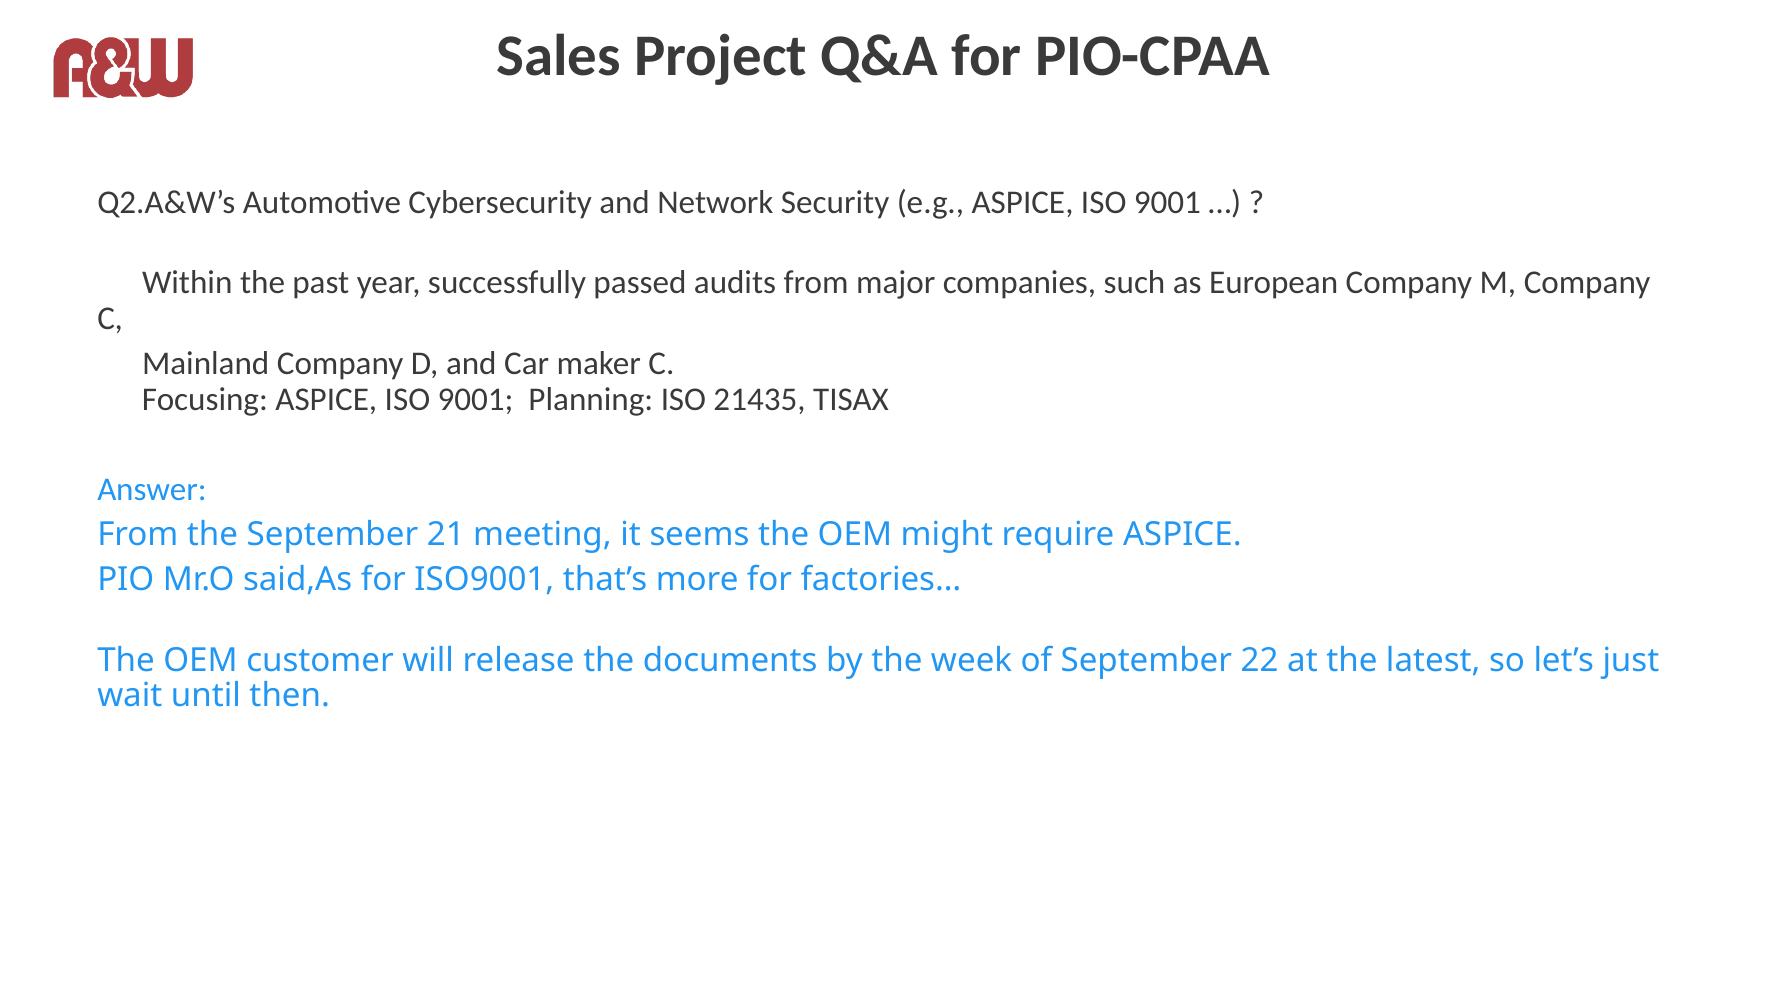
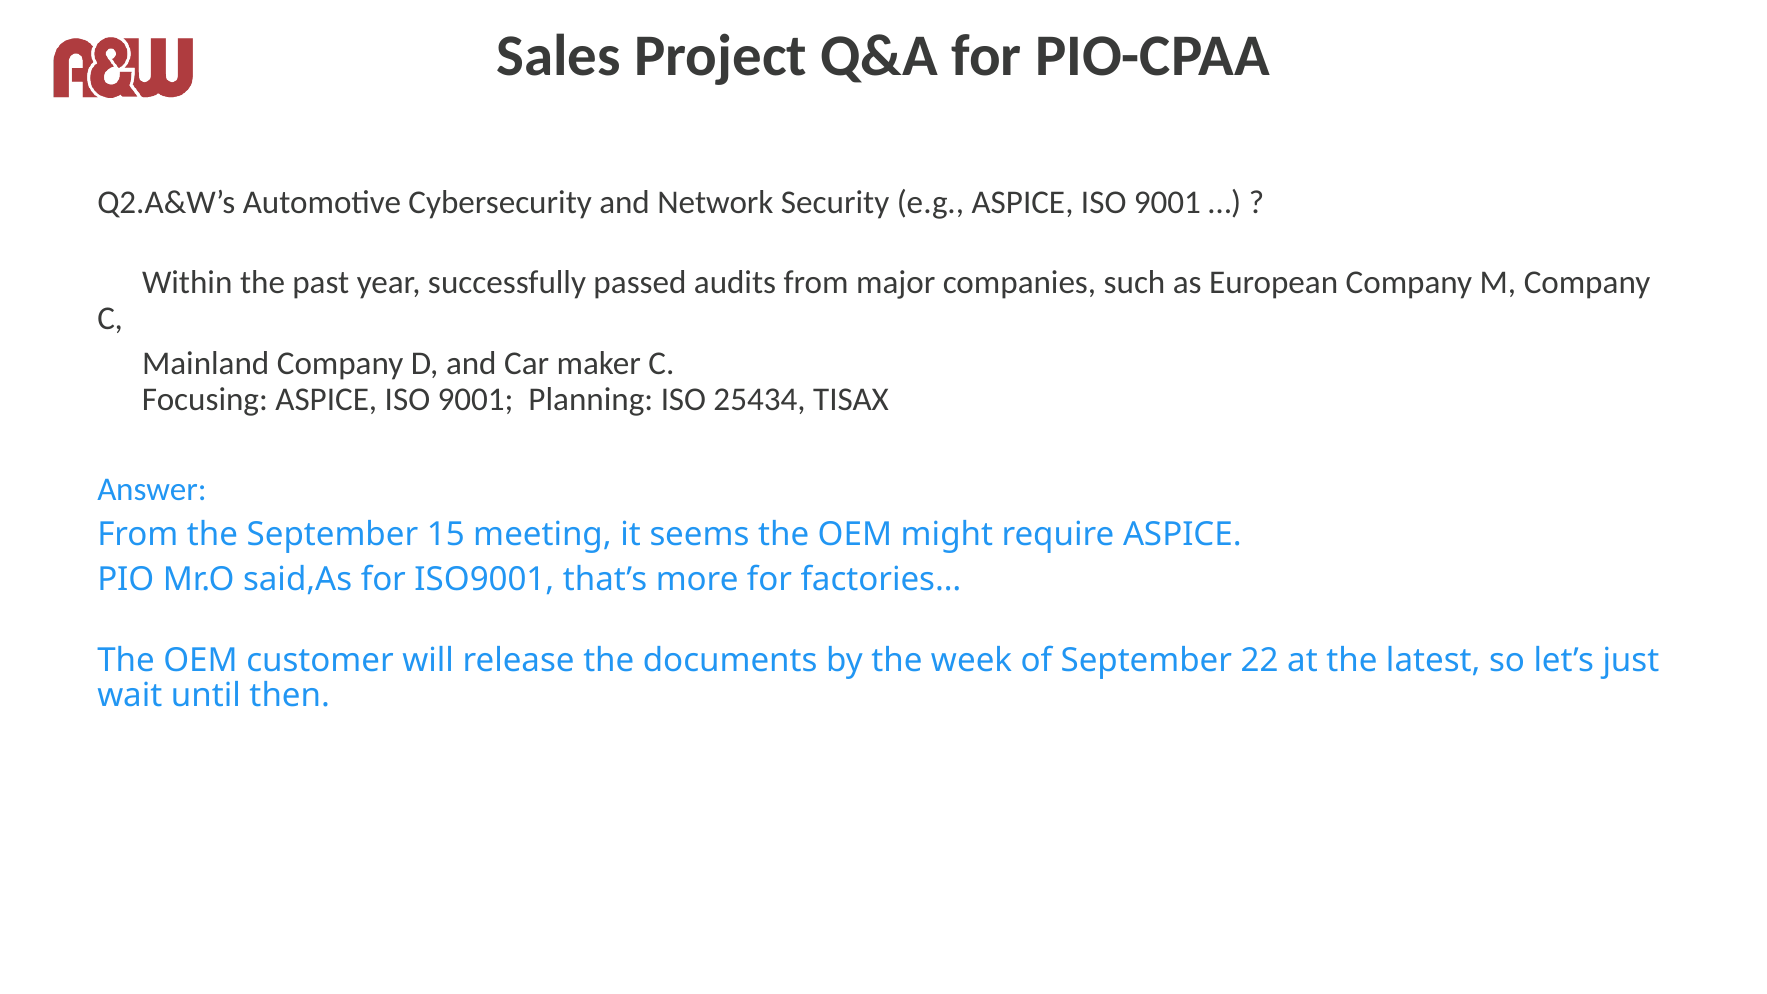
21435: 21435 -> 25434
21: 21 -> 15
